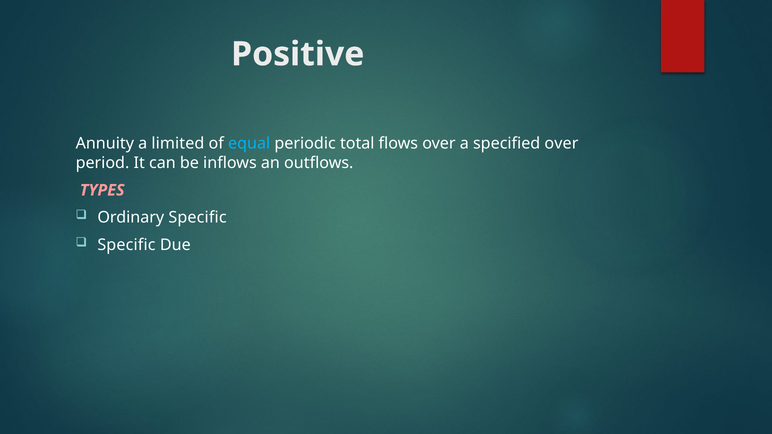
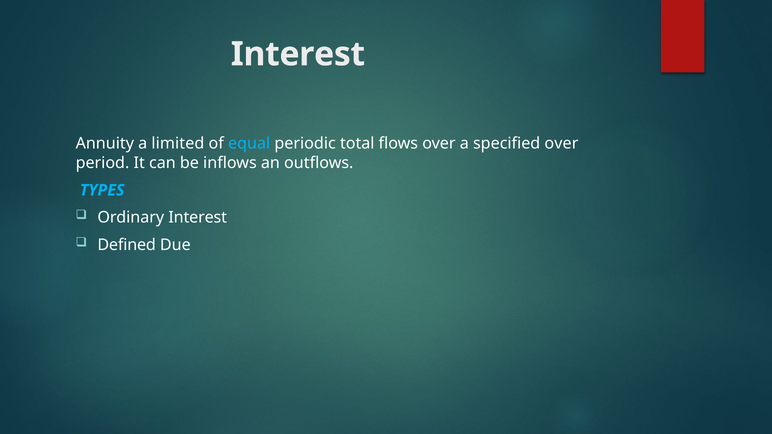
Positive at (298, 54): Positive -> Interest
TYPES colour: pink -> light blue
Ordinary Specific: Specific -> Interest
Specific at (126, 245): Specific -> Defined
